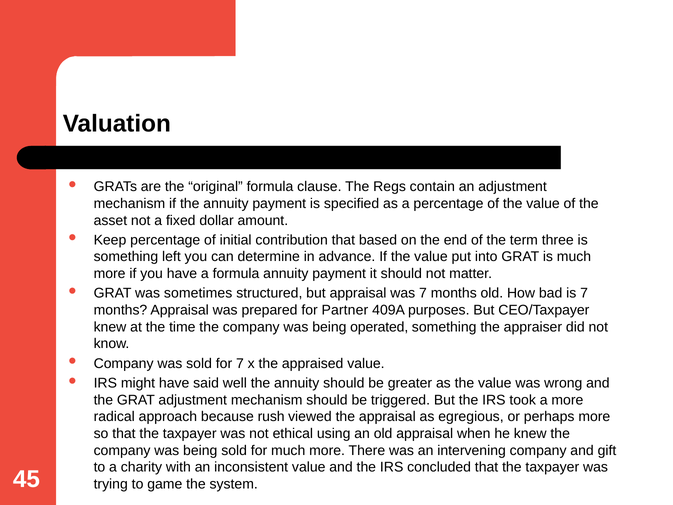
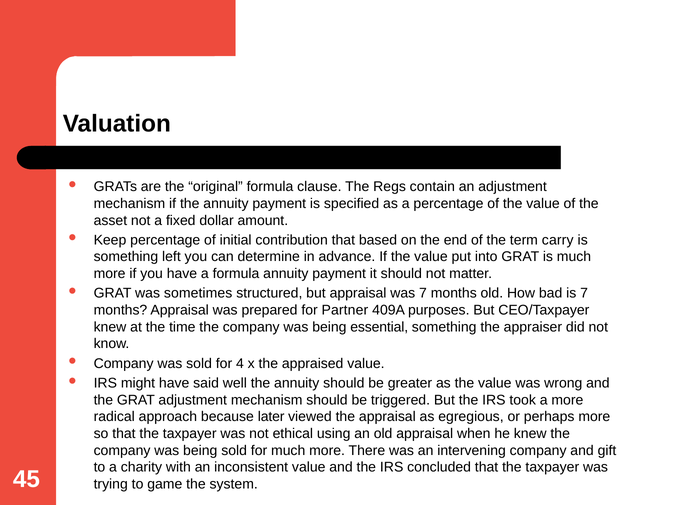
three: three -> carry
operated: operated -> essential
for 7: 7 -> 4
rush: rush -> later
